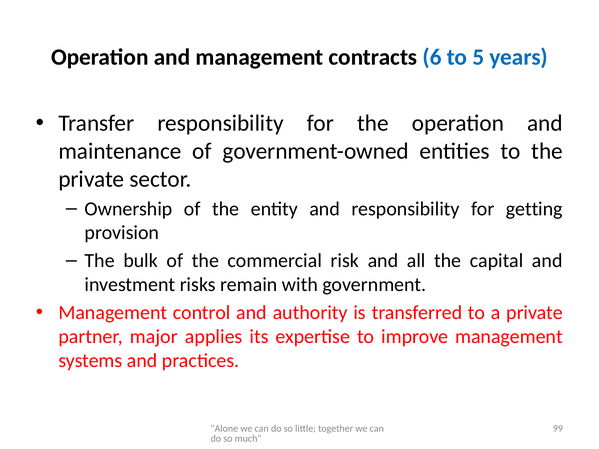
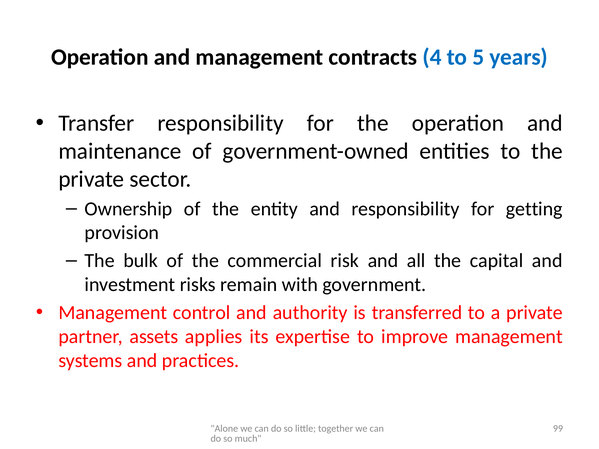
6: 6 -> 4
major: major -> assets
